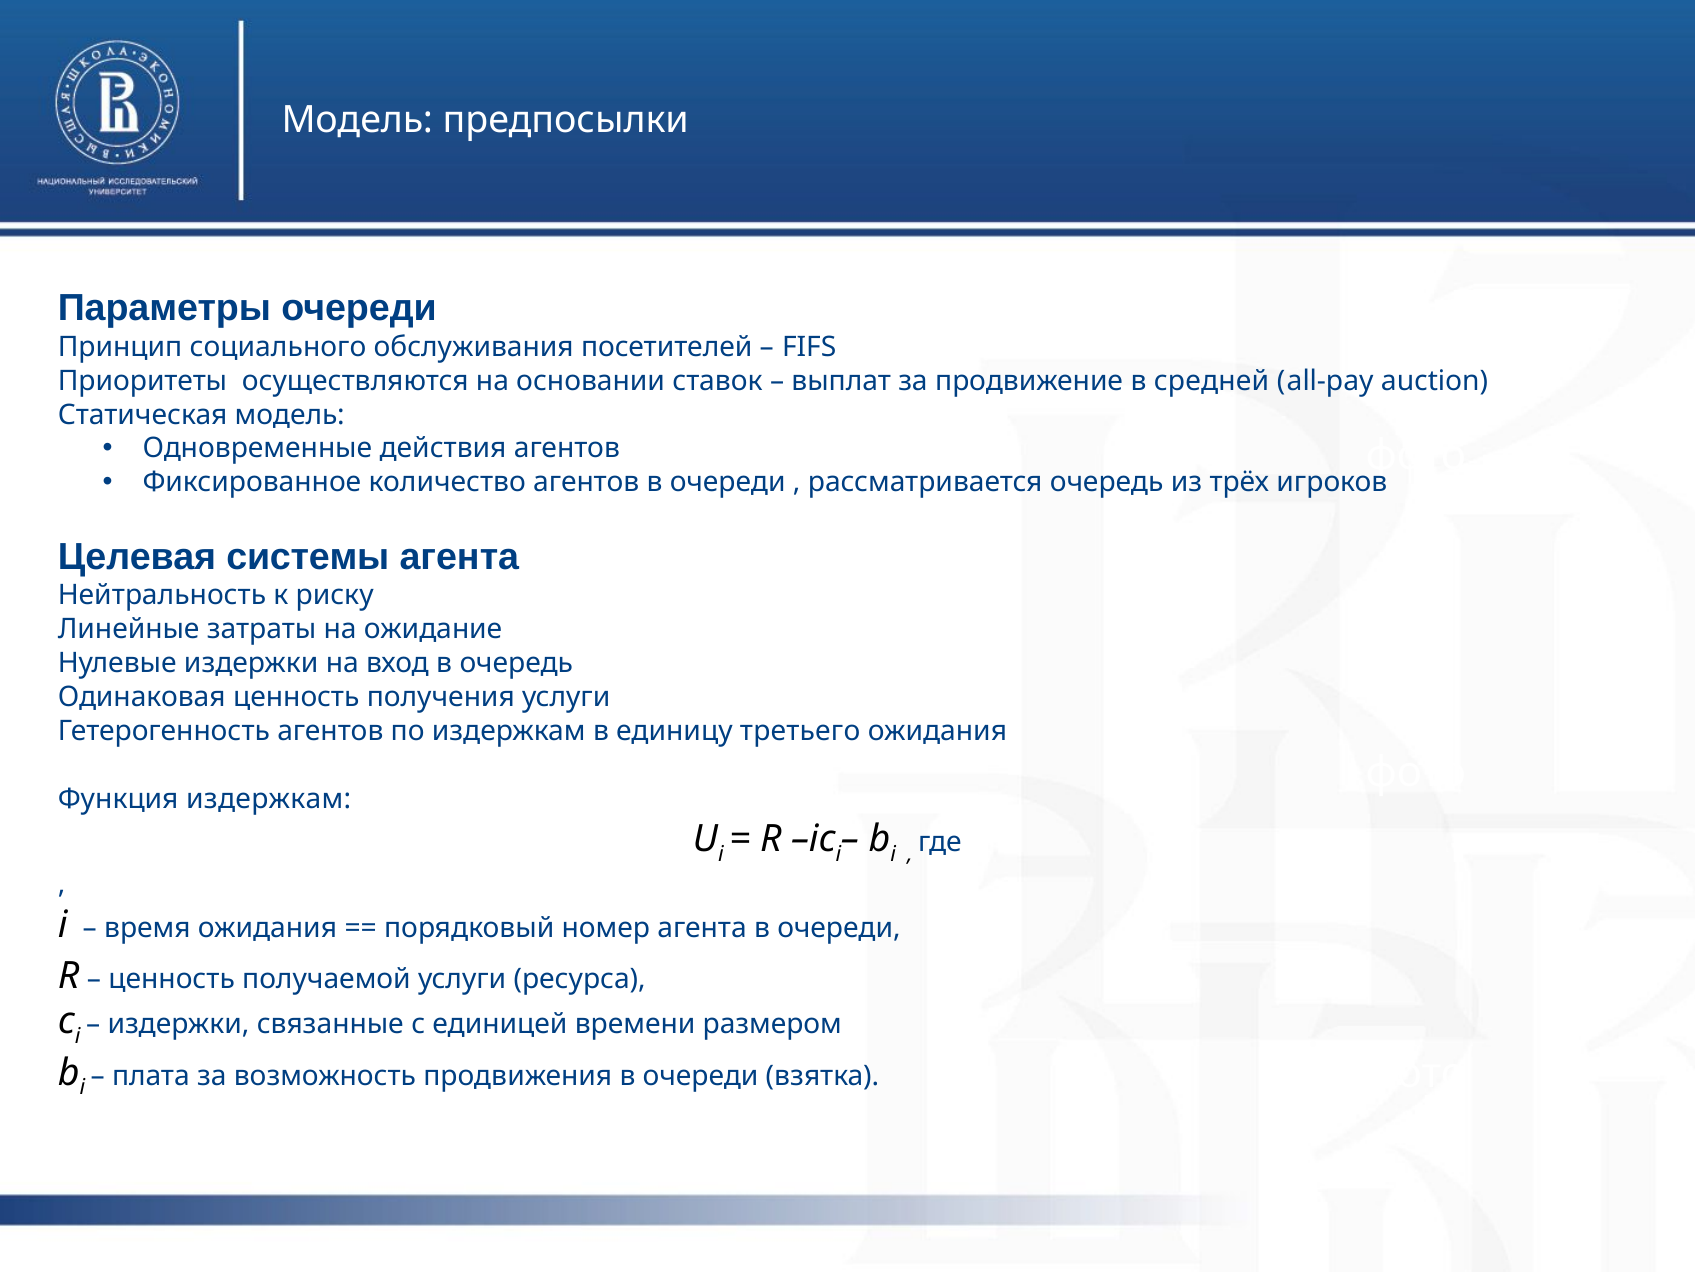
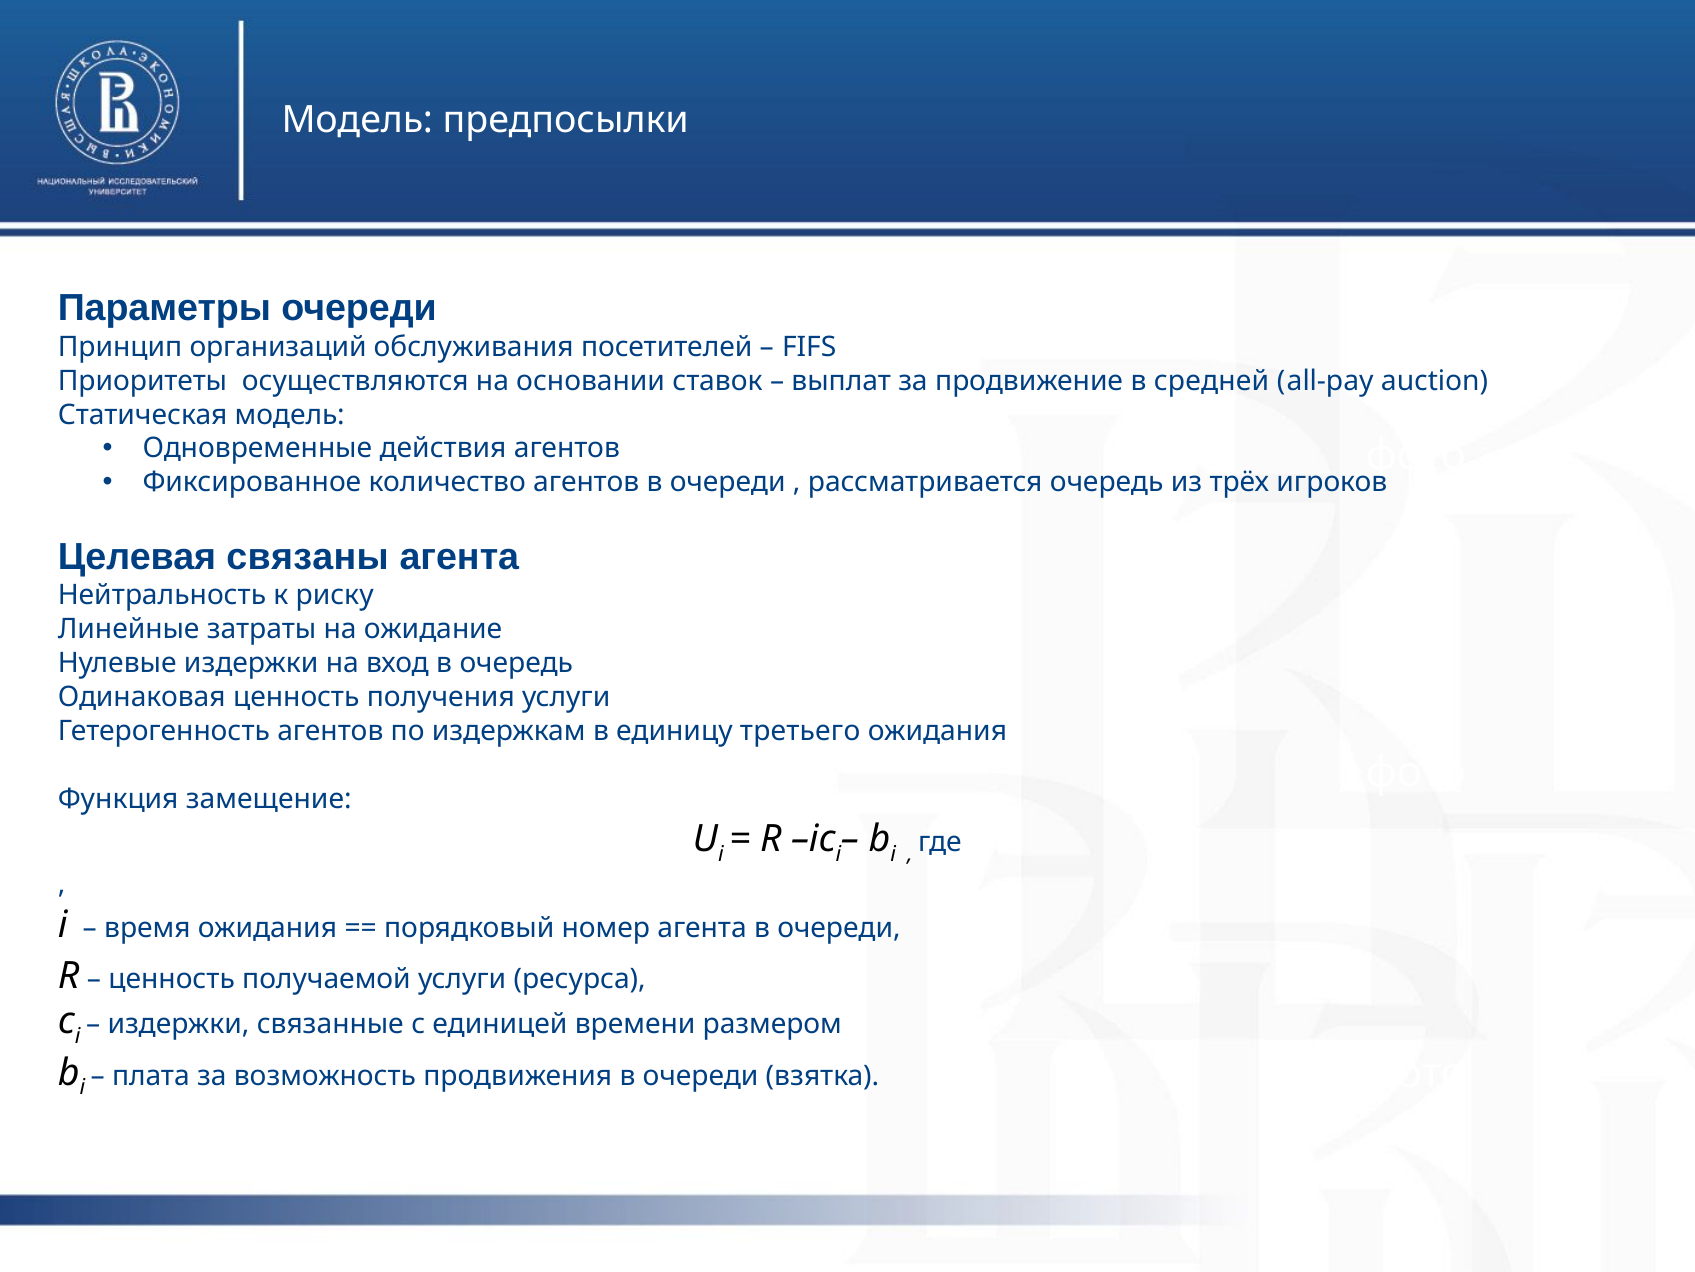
социального: социального -> организаций
системы: системы -> связаны
Функция издержкам: издержкам -> замещение
